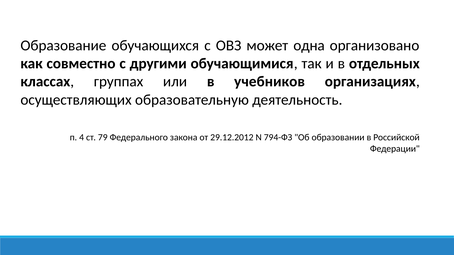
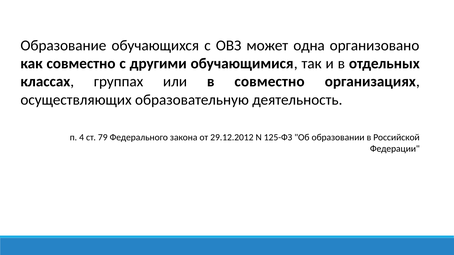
в учебников: учебников -> совместно
794-ФЗ: 794-ФЗ -> 125-ФЗ
